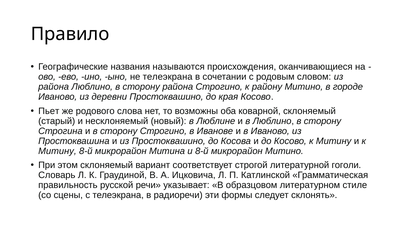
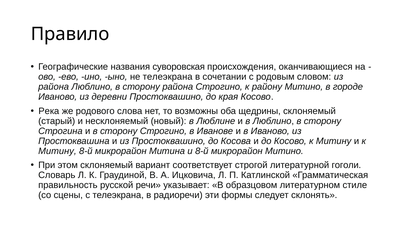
называются: называются -> суворовская
Пьет: Пьет -> Река
коварной: коварной -> щедрины
